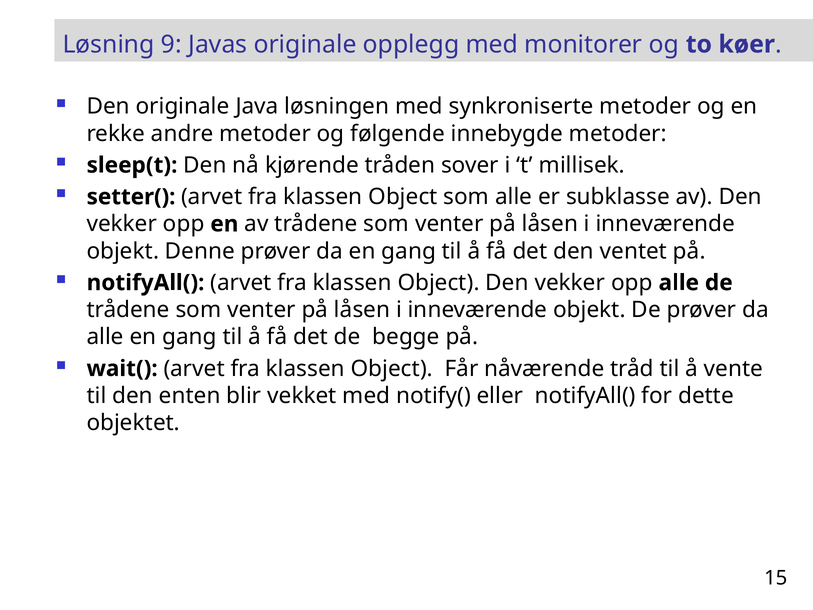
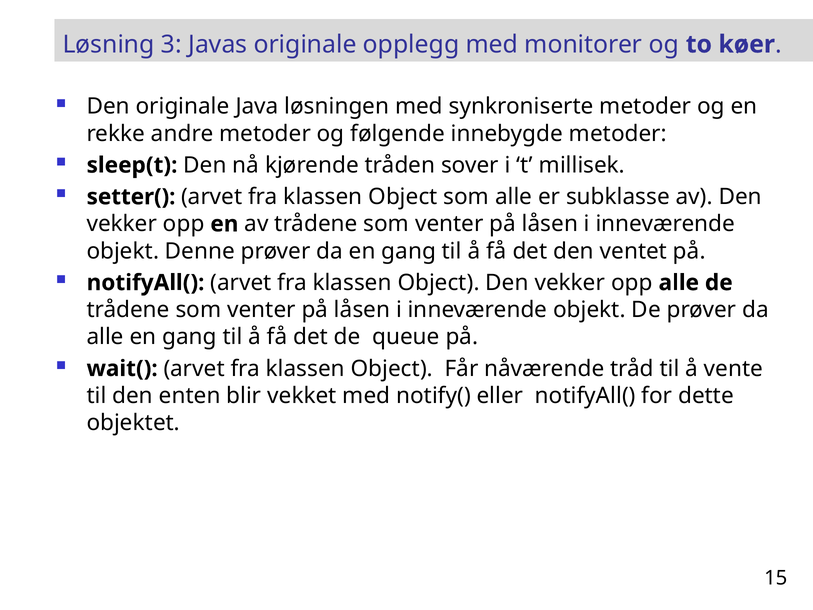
9: 9 -> 3
begge: begge -> queue
